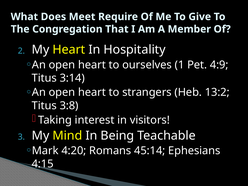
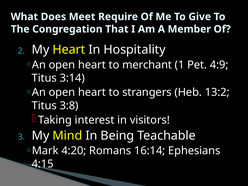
ourselves: ourselves -> merchant
45:14: 45:14 -> 16:14
